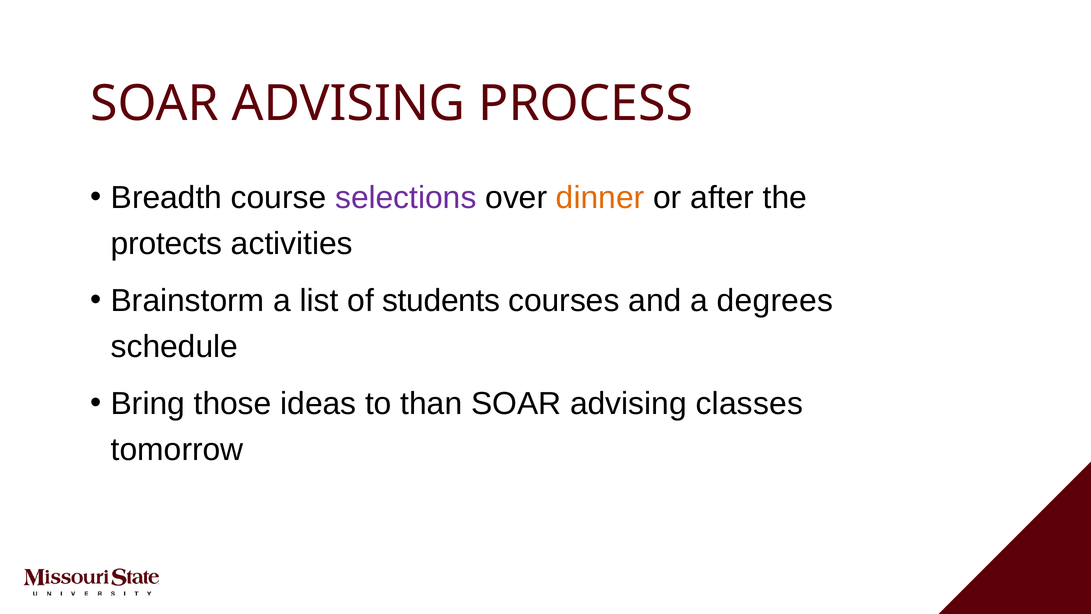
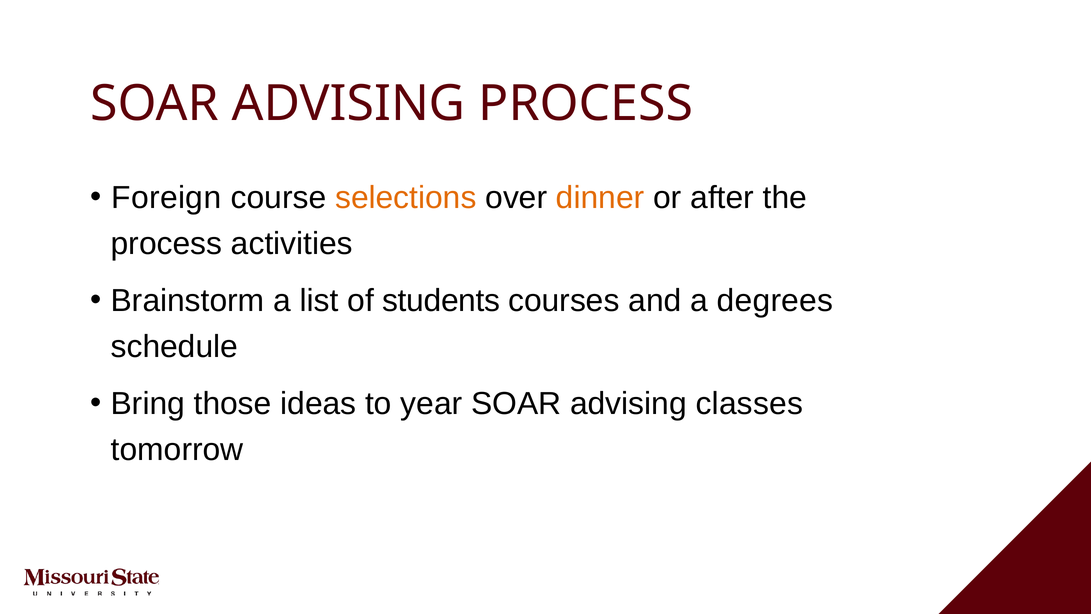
Breadth: Breadth -> Foreign
selections colour: purple -> orange
protects at (167, 244): protects -> process
than: than -> year
